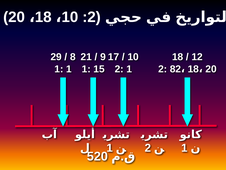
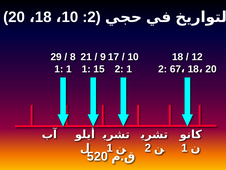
82: 82 -> 67
